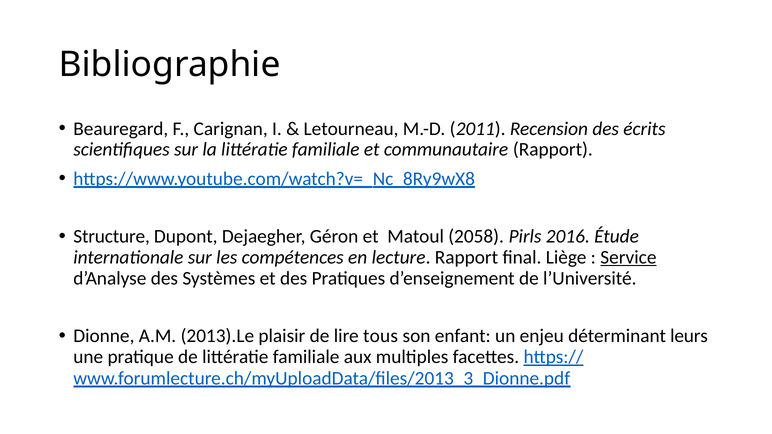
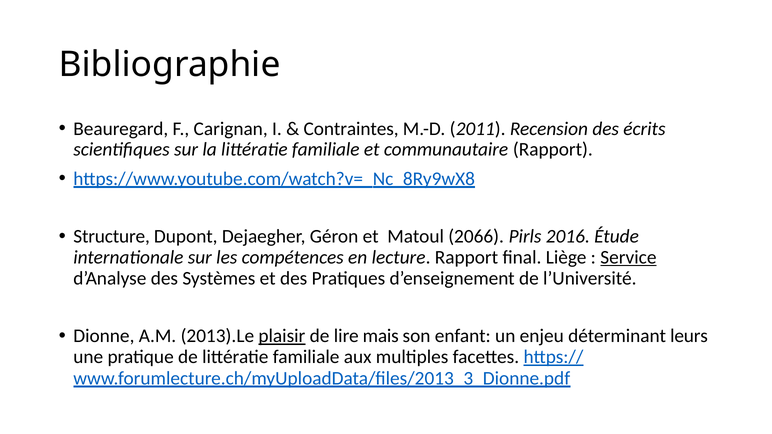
Letourneau: Letourneau -> Contraintes
2058: 2058 -> 2066
plaisir underline: none -> present
tous: tous -> mais
